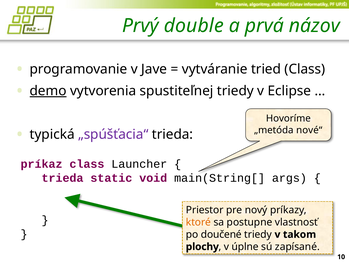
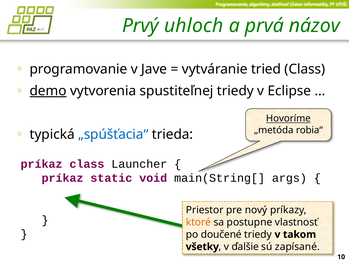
double: double -> uhloch
Hovoríme underline: none -> present
nové“: nové“ -> robia“
„spúšťacia“ colour: purple -> blue
trieda at (63, 178): trieda -> príkaz
plochy: plochy -> všetky
úplne: úplne -> ďalšie
